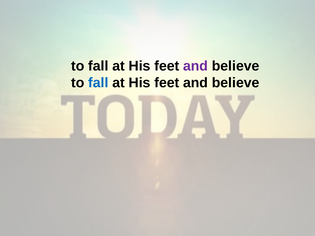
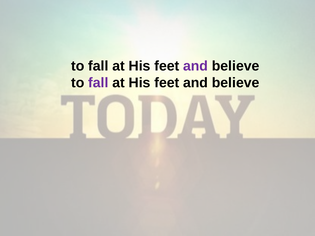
fall at (98, 83) colour: blue -> purple
